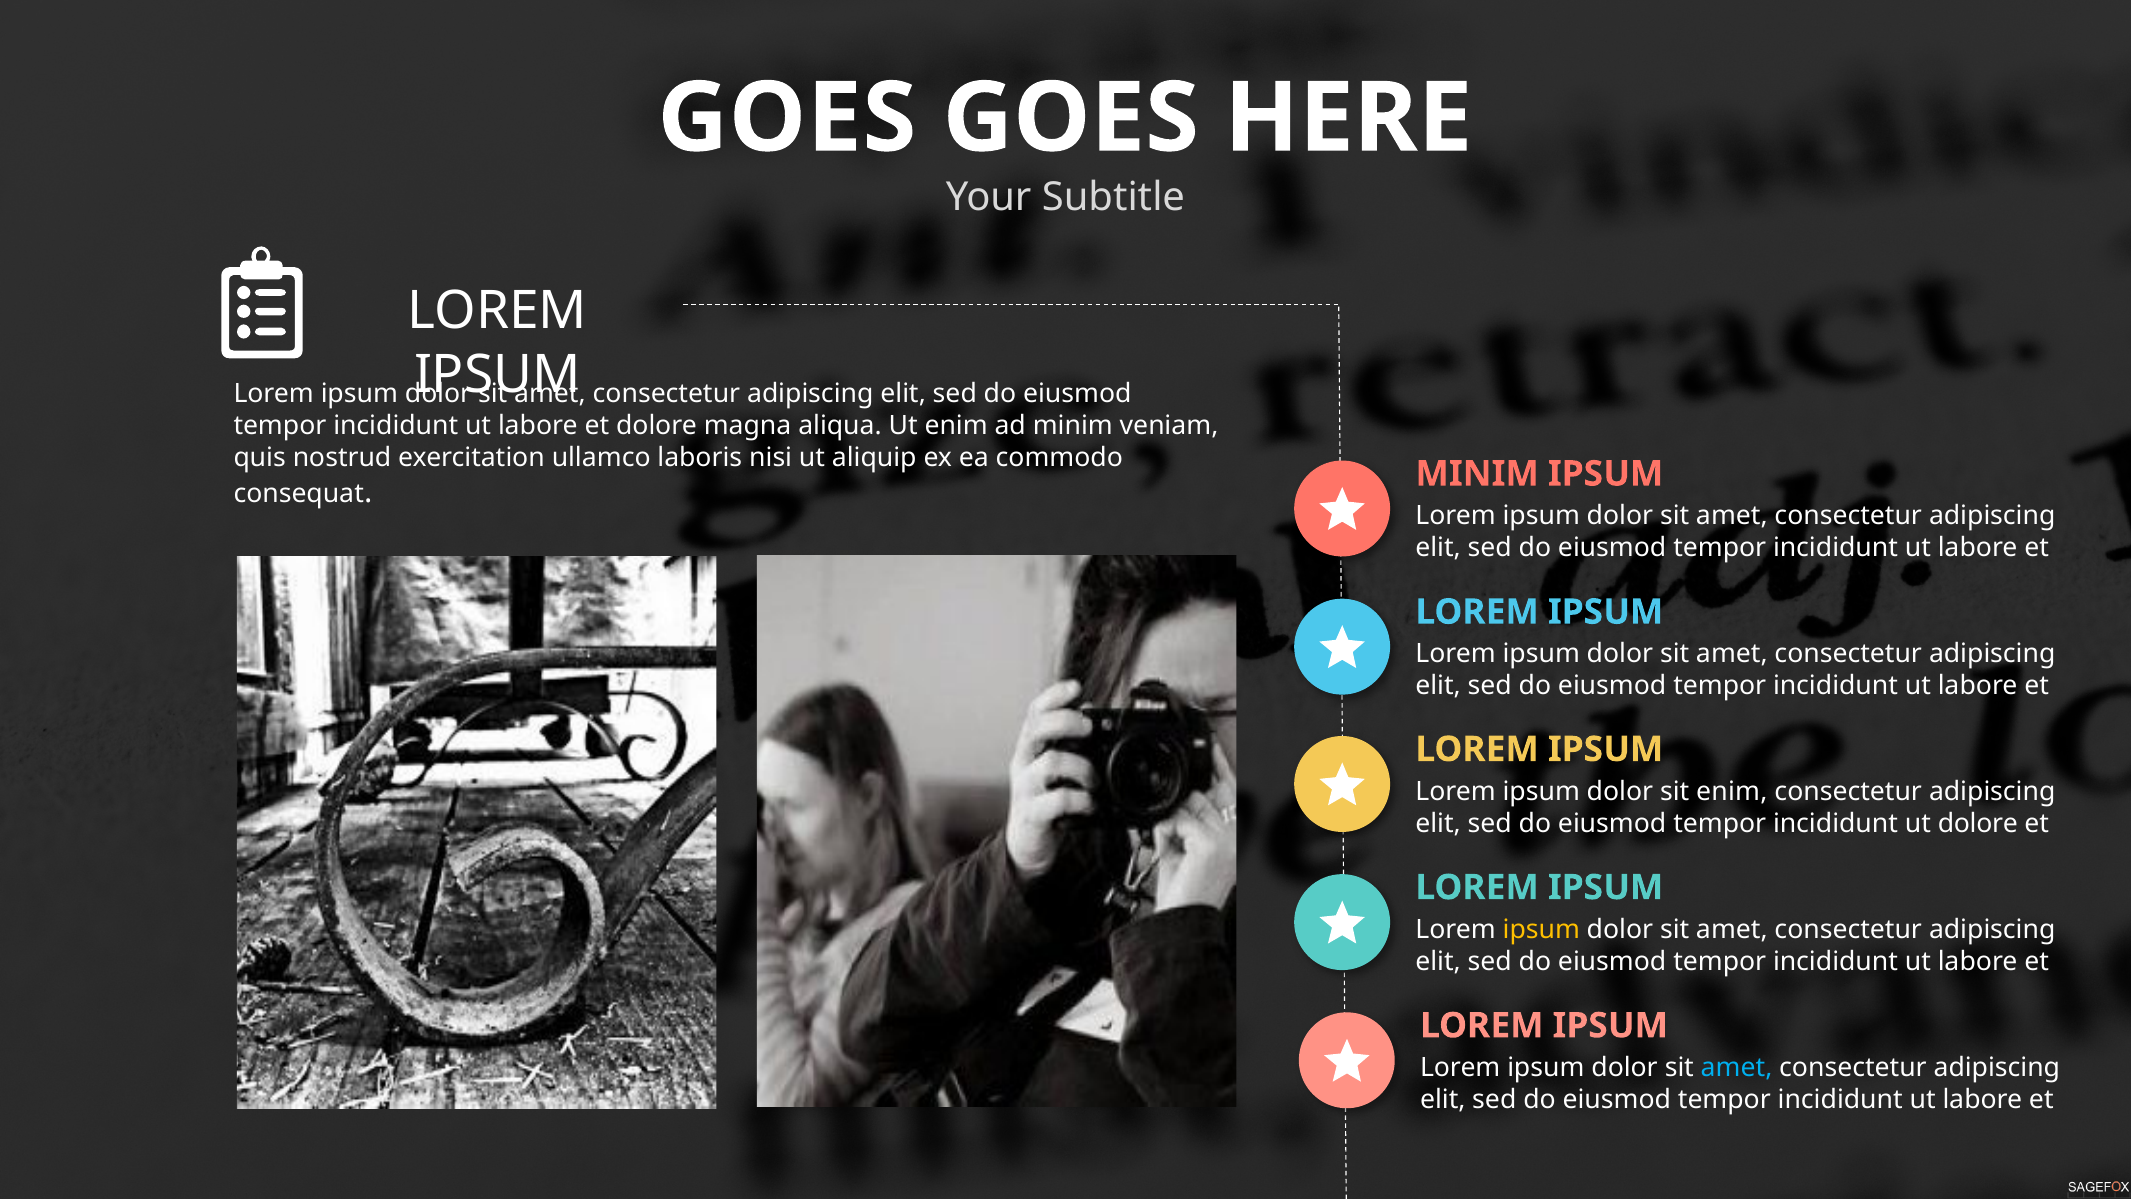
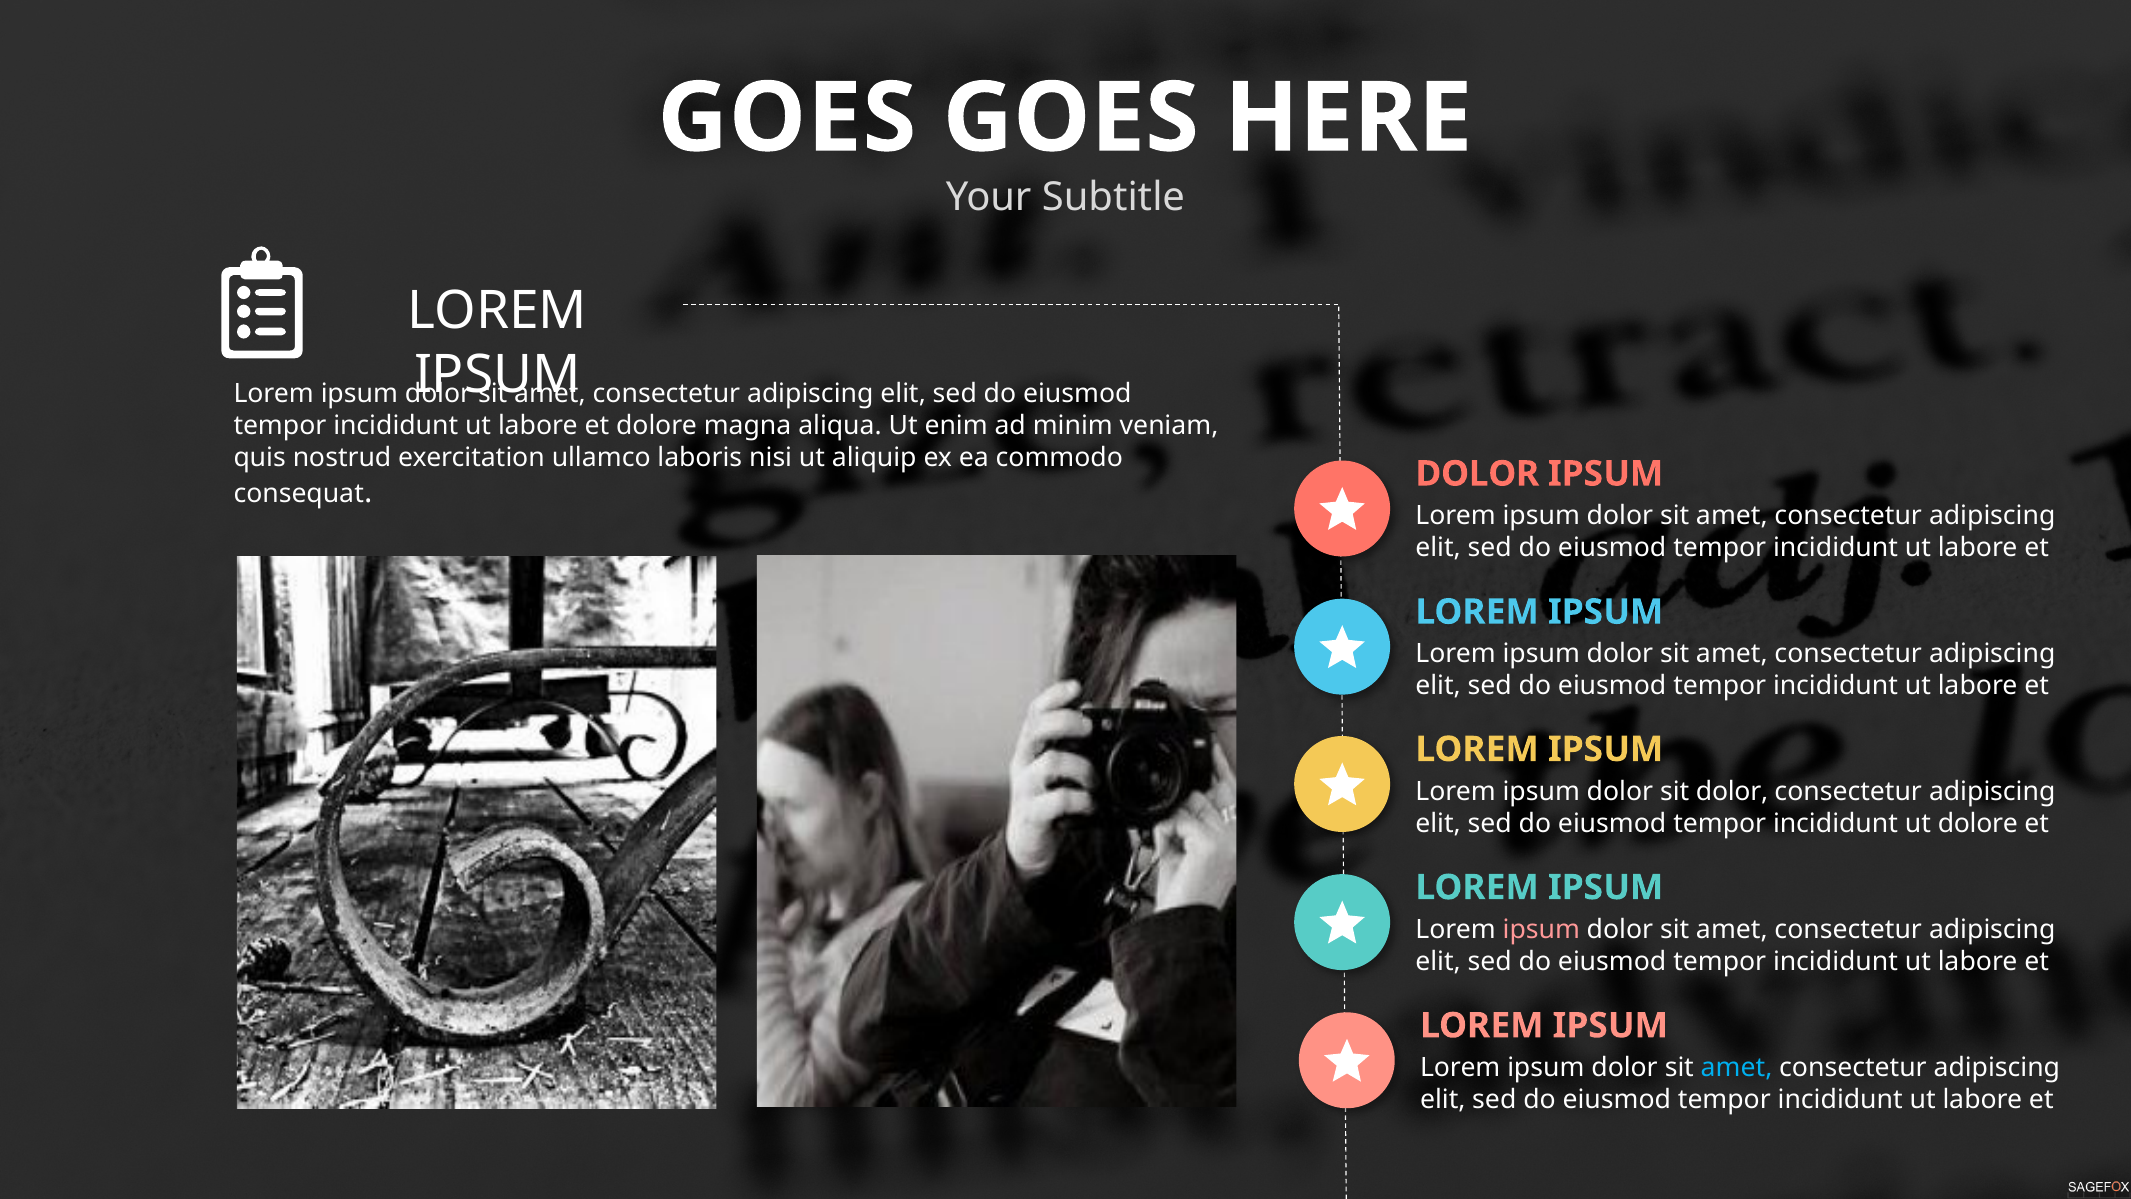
MINIM at (1477, 474): MINIM -> DOLOR
sit enim: enim -> dolor
ipsum at (1541, 929) colour: yellow -> pink
